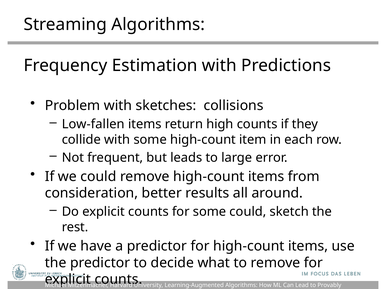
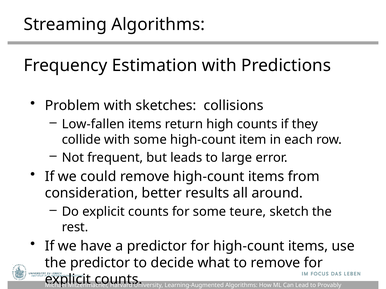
some could: could -> teure
